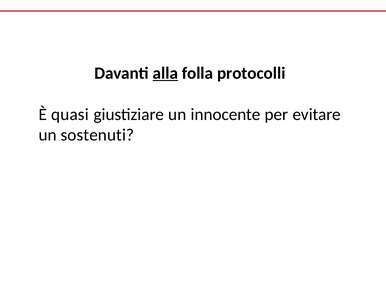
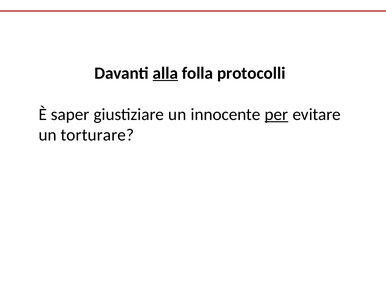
quasi: quasi -> saper
per underline: none -> present
sostenuti: sostenuti -> torturare
